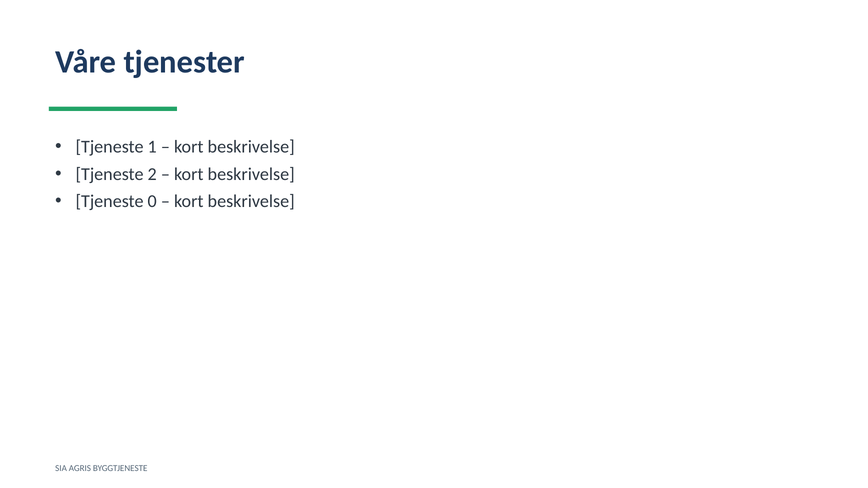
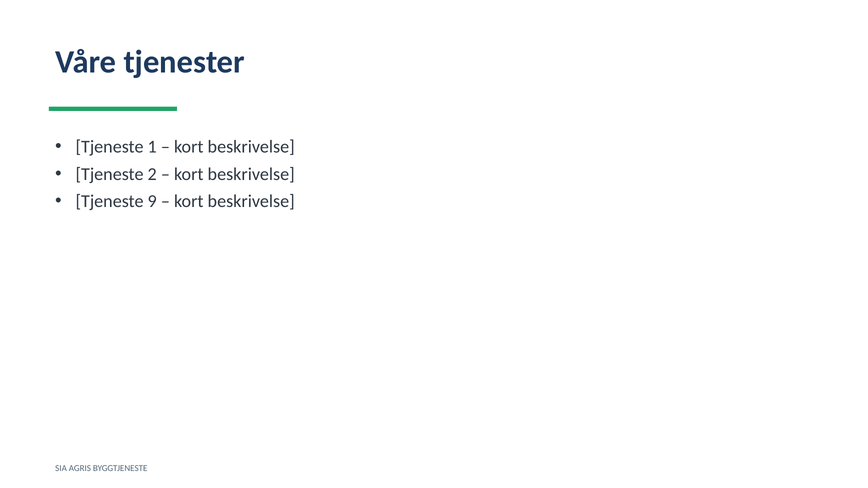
0: 0 -> 9
